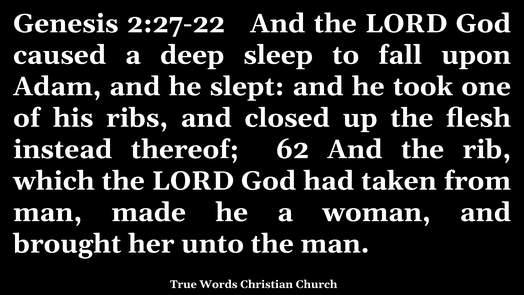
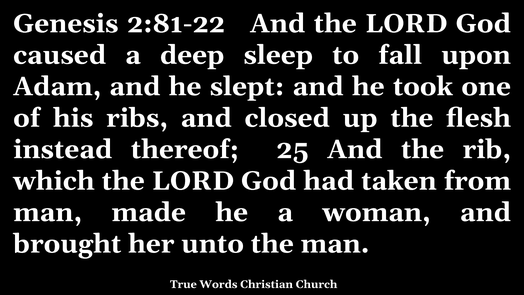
2:27-22: 2:27-22 -> 2:81-22
62: 62 -> 25
